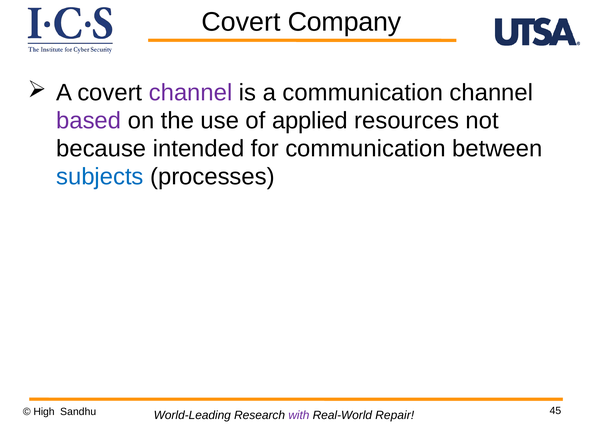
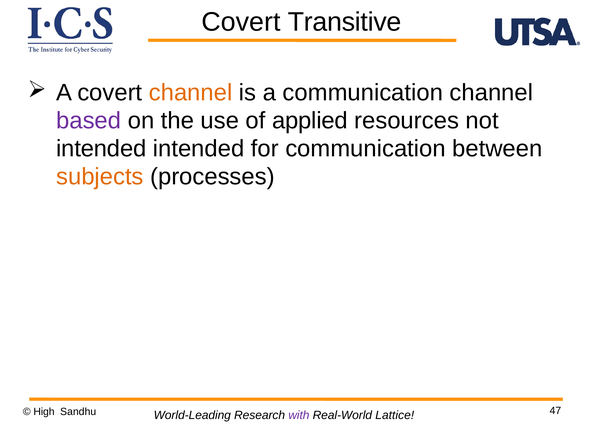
Company: Company -> Transitive
channel at (191, 93) colour: purple -> orange
because at (101, 149): because -> intended
subjects colour: blue -> orange
45: 45 -> 47
Repair: Repair -> Lattice
